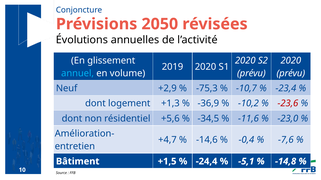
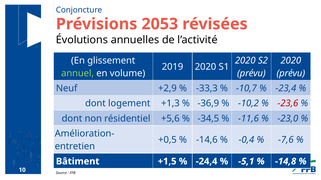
2050: 2050 -> 2053
annuel colour: light blue -> light green
-75,3: -75,3 -> -33,3
+4,7: +4,7 -> +0,5
